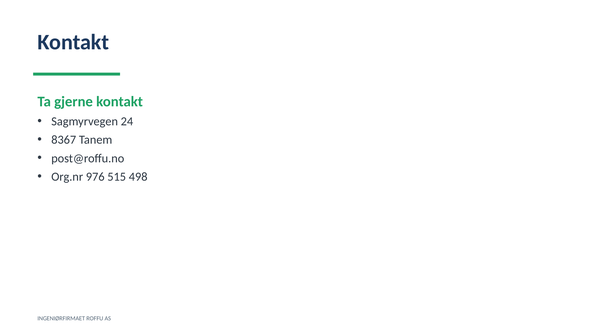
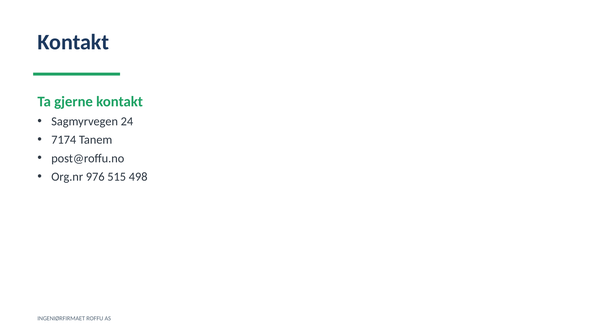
8367: 8367 -> 7174
